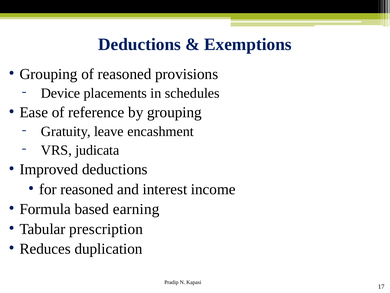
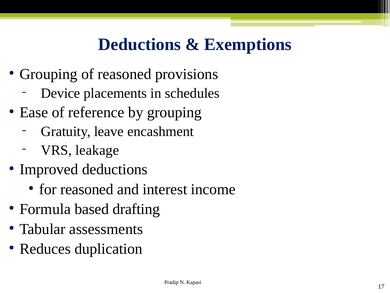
judicata: judicata -> leakage
earning: earning -> drafting
prescription: prescription -> assessments
